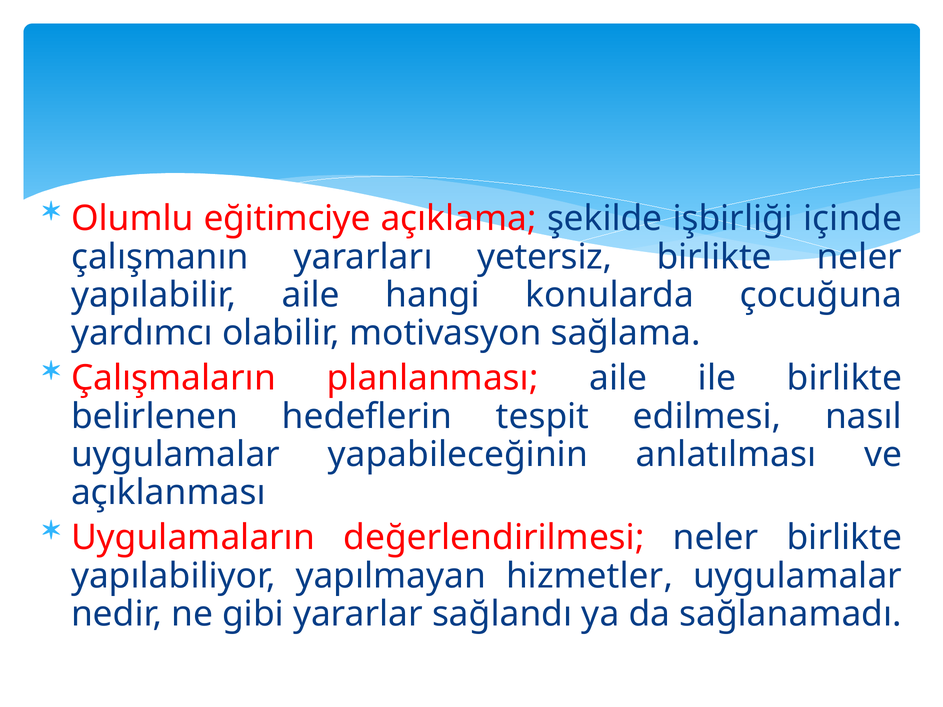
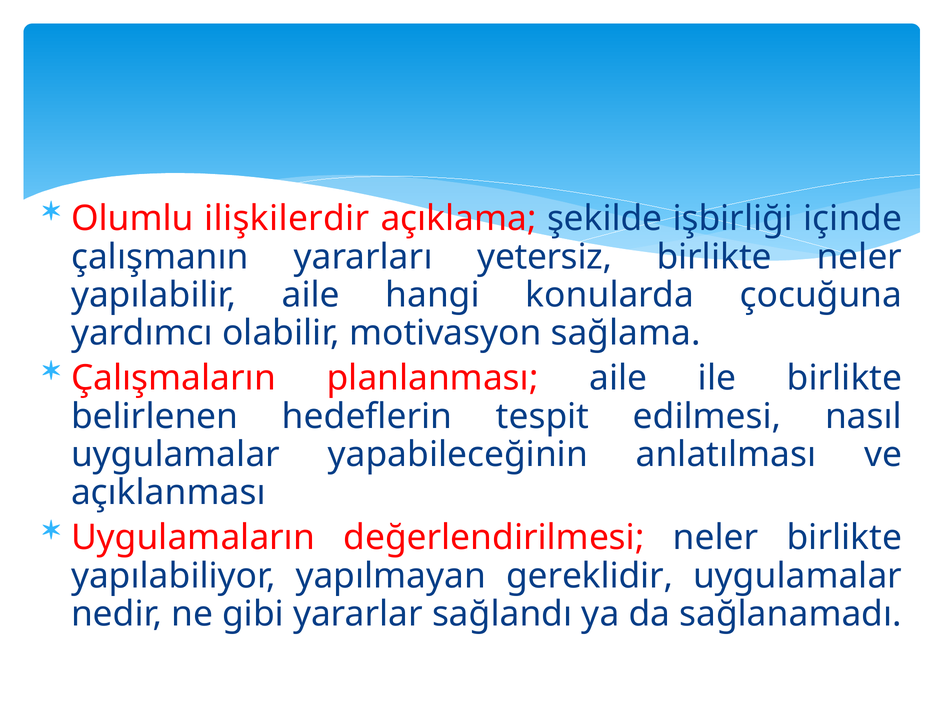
eğitimciye: eğitimciye -> ilişkilerdir
hizmetler: hizmetler -> gereklidir
